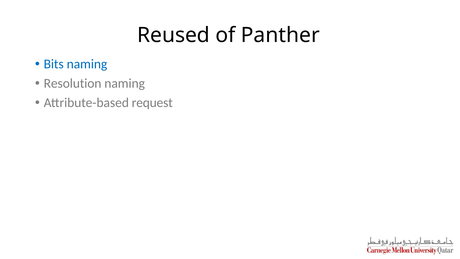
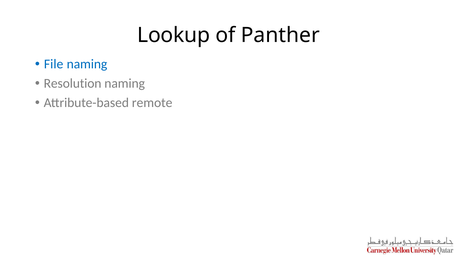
Reused: Reused -> Lookup
Bits: Bits -> File
request: request -> remote
